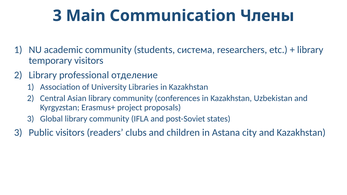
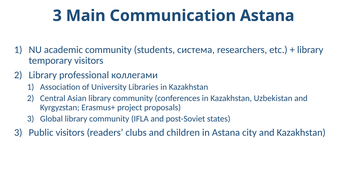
Сommunication Члены: Члены -> Astana
отделение: отделение -> коллегами
